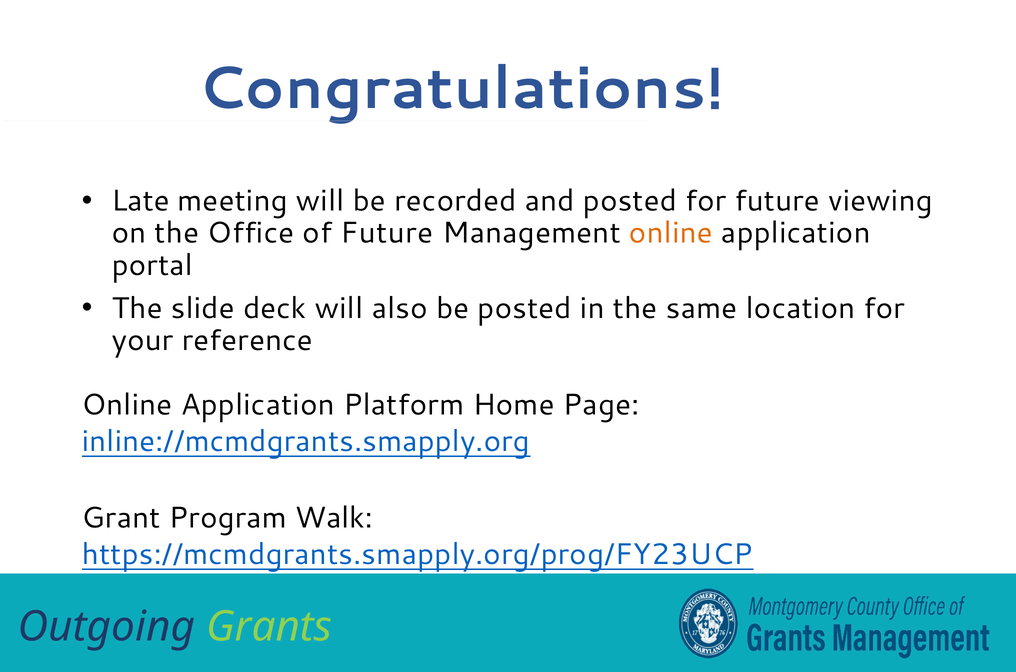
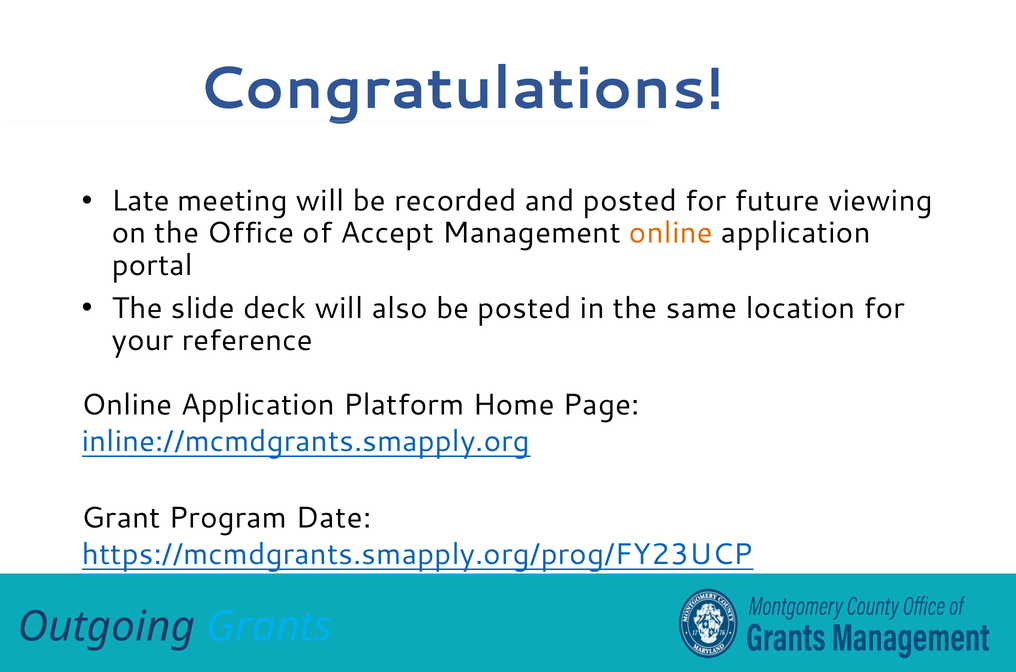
of Future: Future -> Accept
Walk: Walk -> Date
Grants colour: light green -> light blue
